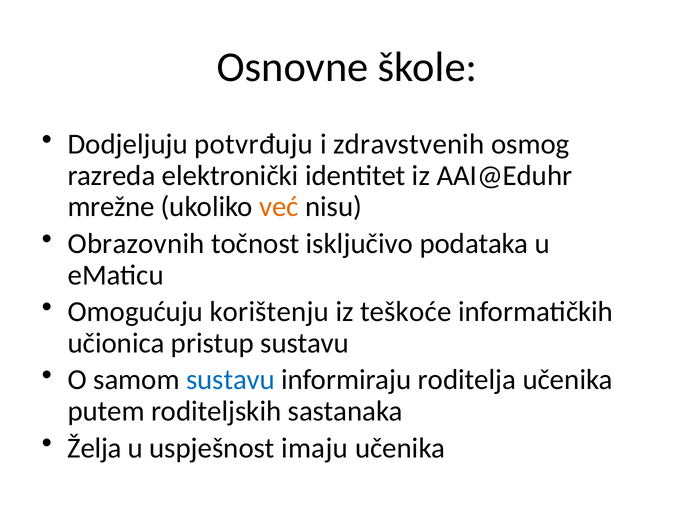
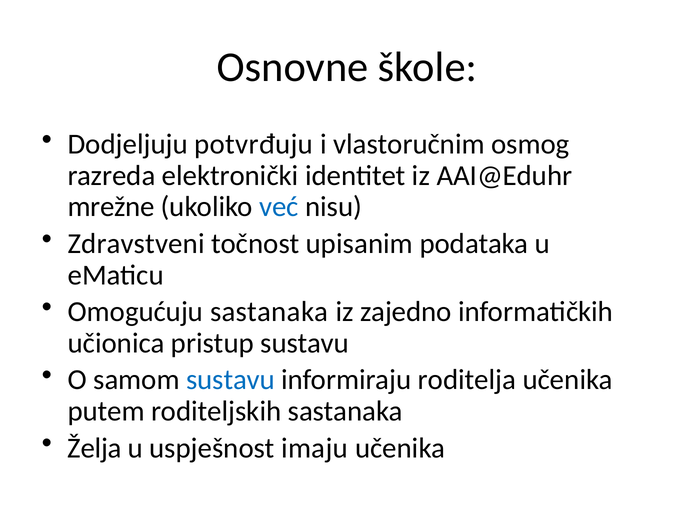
zdravstvenih: zdravstvenih -> vlastoručnim
već colour: orange -> blue
Obrazovnih: Obrazovnih -> Zdravstveni
isključivo: isključivo -> upisanim
Omogućuju korištenju: korištenju -> sastanaka
teškoće: teškoće -> zajedno
